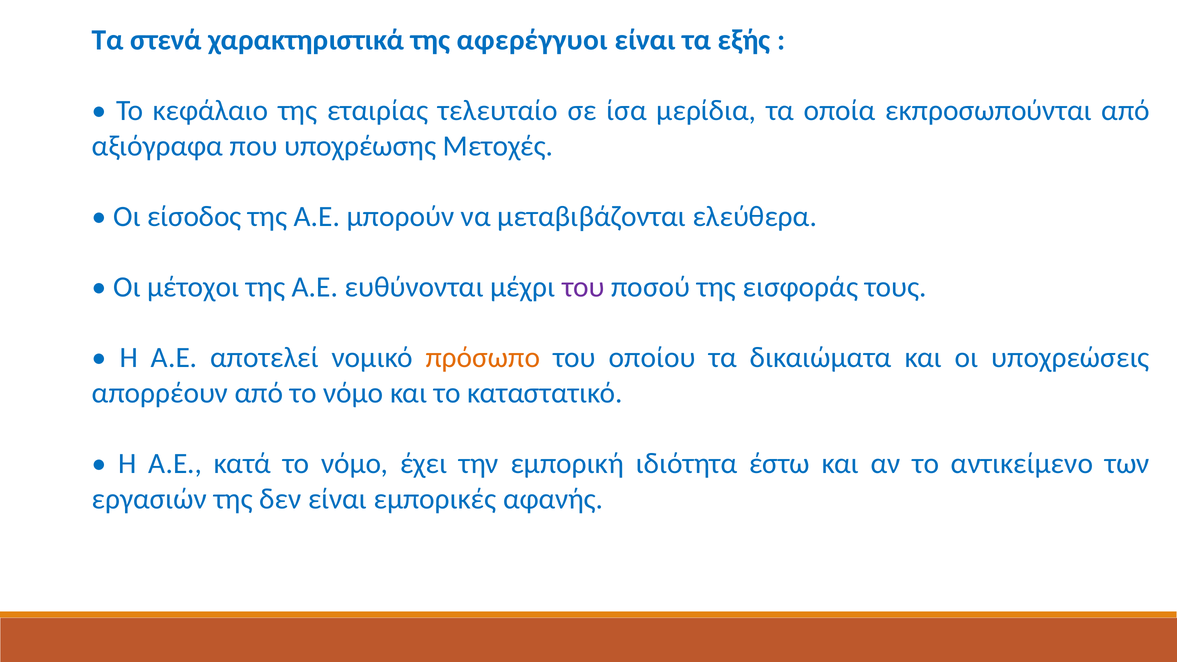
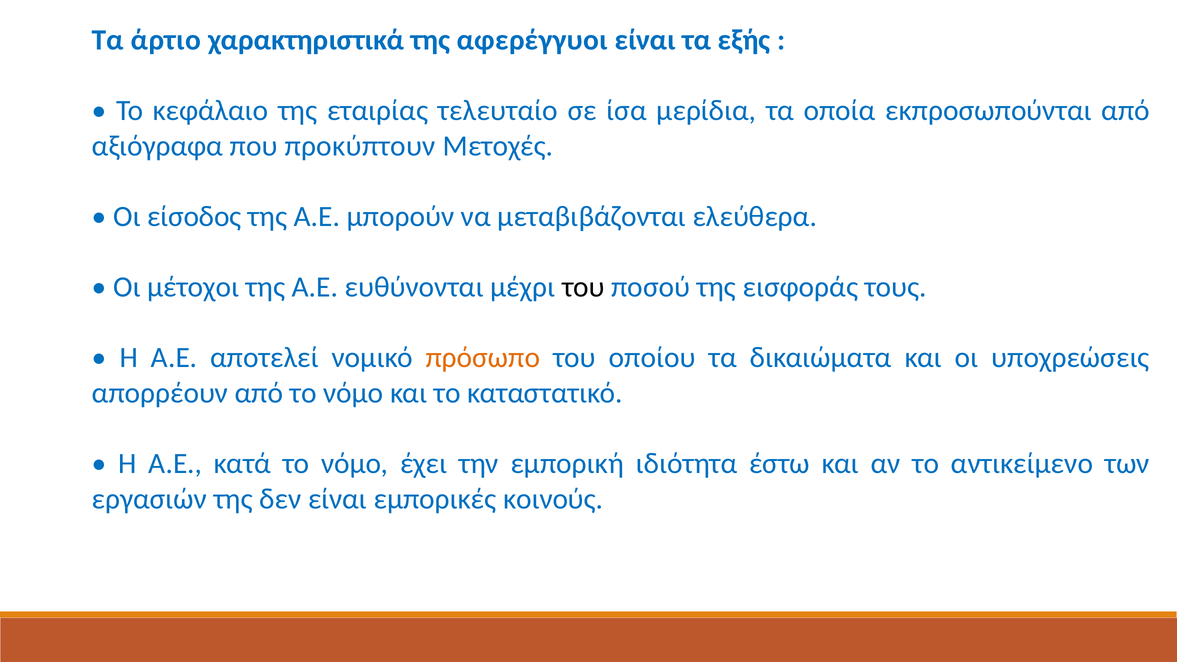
στενά: στενά -> άρτιο
υποχρέωσης: υποχρέωσης -> προκύπτουν
του at (583, 287) colour: purple -> black
αφανής: αφανής -> κοινούς
